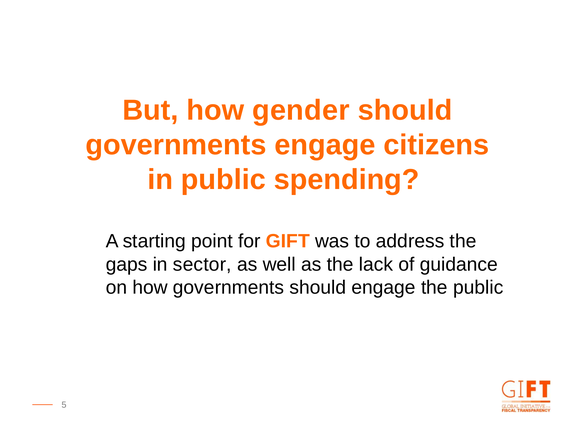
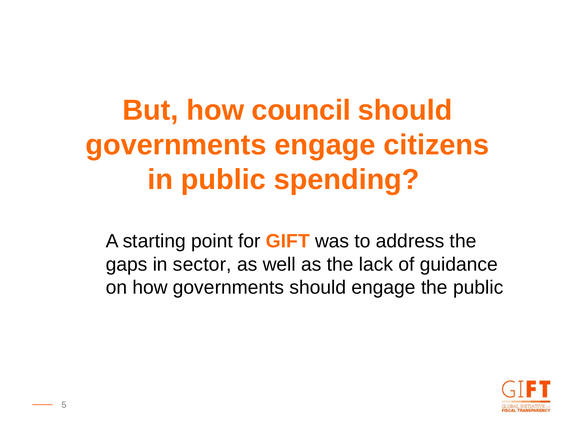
gender: gender -> council
